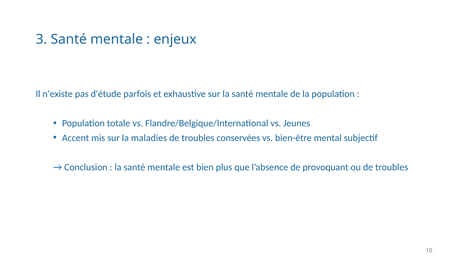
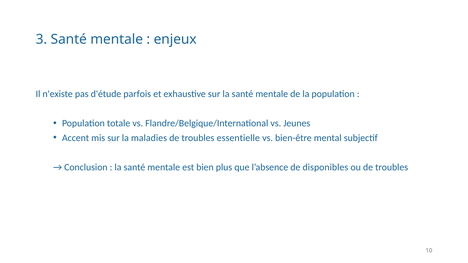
conservées: conservées -> essentielle
provoquant: provoquant -> disponibles
